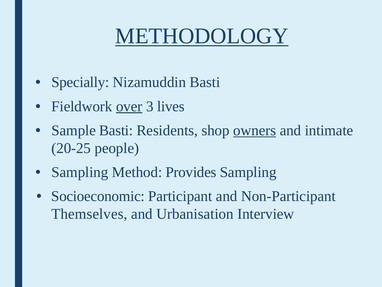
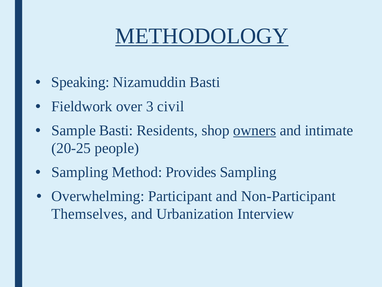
Specially: Specially -> Speaking
over underline: present -> none
lives: lives -> civil
Socioeconomic: Socioeconomic -> Overwhelming
Urbanisation: Urbanisation -> Urbanization
